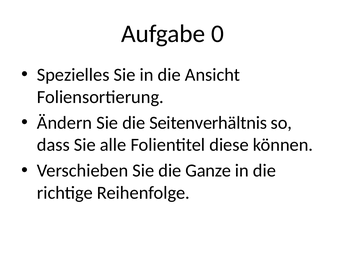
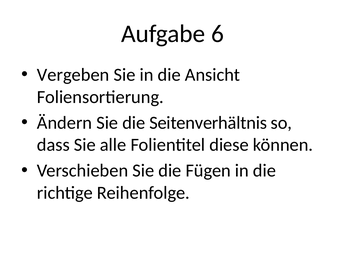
0: 0 -> 6
Spezielles: Spezielles -> Vergeben
Ganze: Ganze -> Fügen
